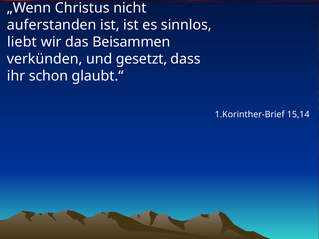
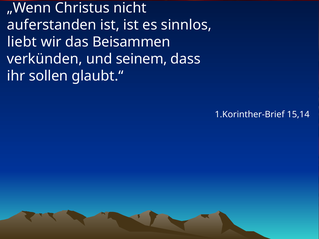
gesetzt: gesetzt -> seinem
schon: schon -> sollen
